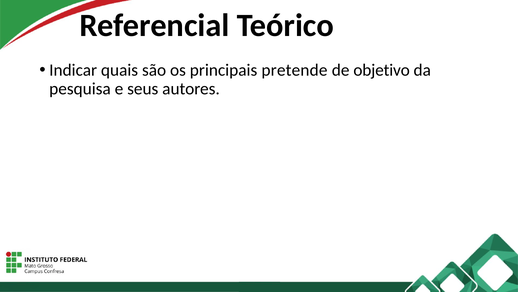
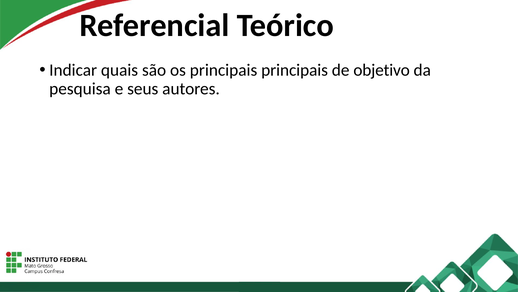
principais pretende: pretende -> principais
